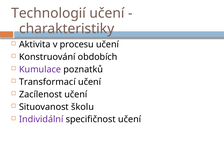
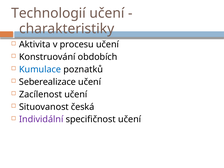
Kumulace colour: purple -> blue
Transformací: Transformací -> Seberealizace
školu: školu -> česká
